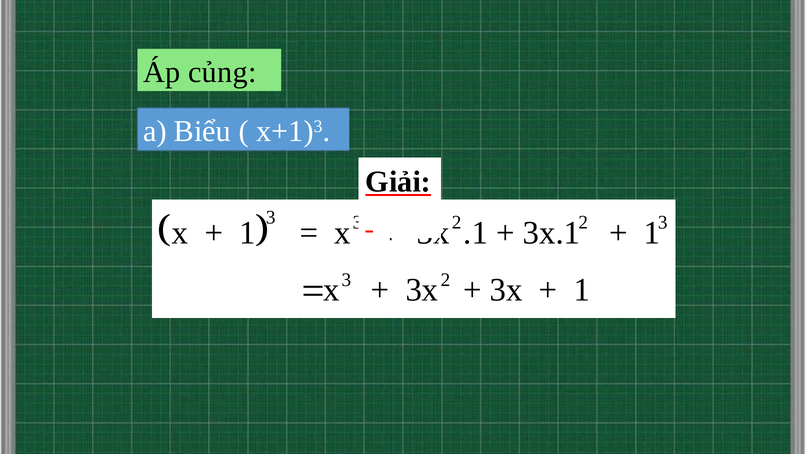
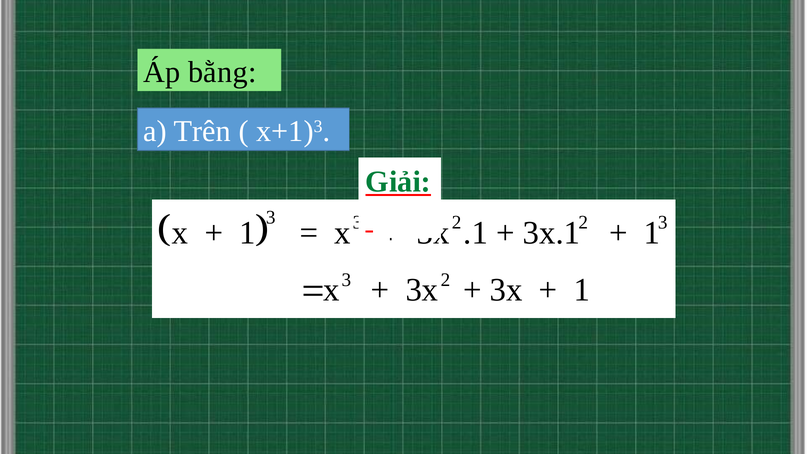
củng: củng -> bằng
Biểu: Biểu -> Trên
Giải colour: black -> green
